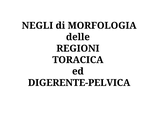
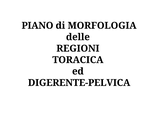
NEGLI: NEGLI -> PIANO
